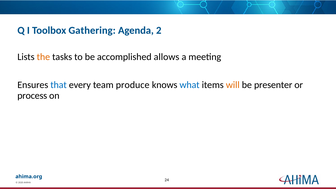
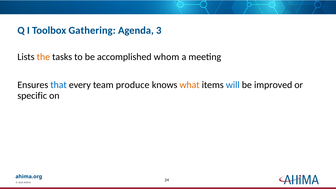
2: 2 -> 3
allows: allows -> whom
what colour: blue -> orange
will colour: orange -> blue
presenter: presenter -> improved
process: process -> specific
